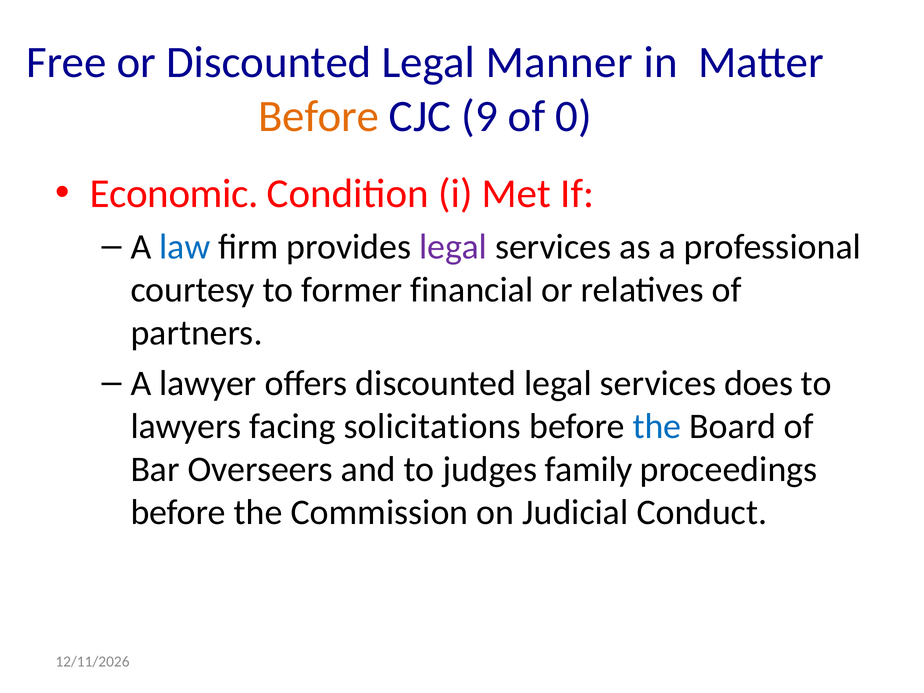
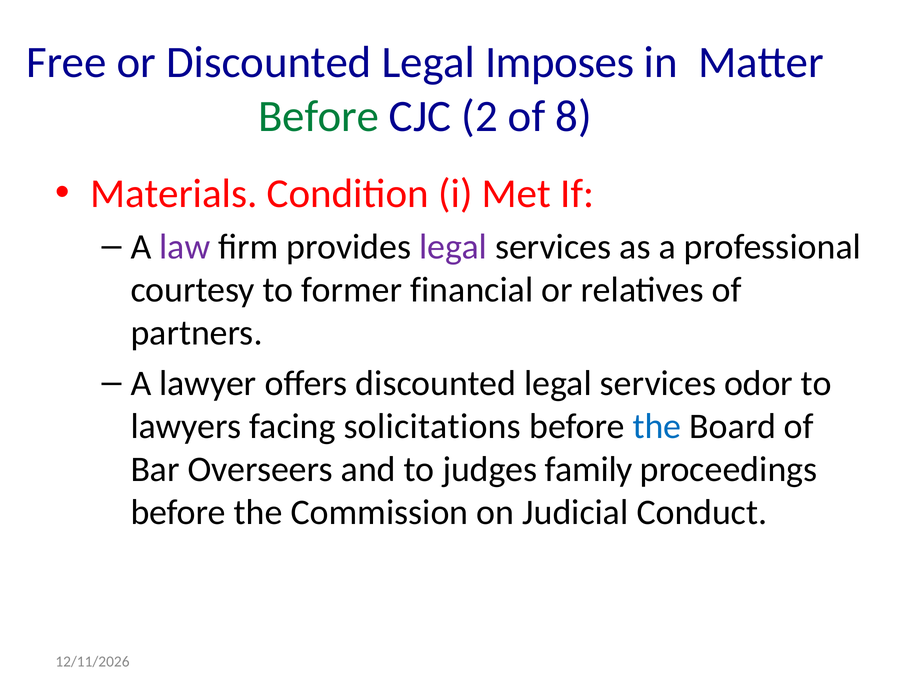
Manner: Manner -> Imposes
Before at (319, 116) colour: orange -> green
9: 9 -> 2
0: 0 -> 8
Economic: Economic -> Materials
law colour: blue -> purple
does: does -> odor
